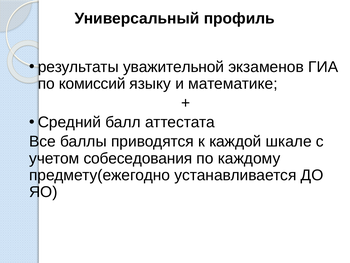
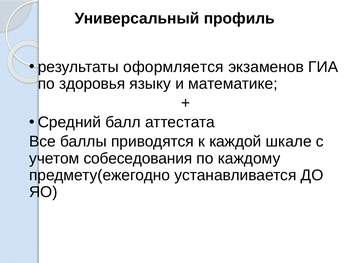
уважительной: уважительной -> оформляется
комиссий: комиссий -> здоровья
